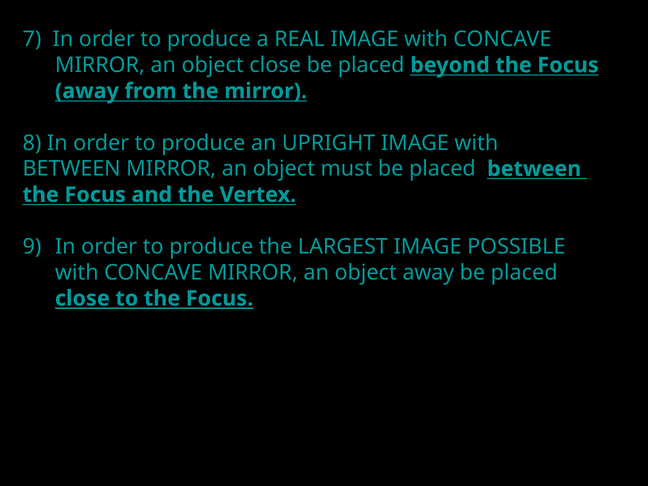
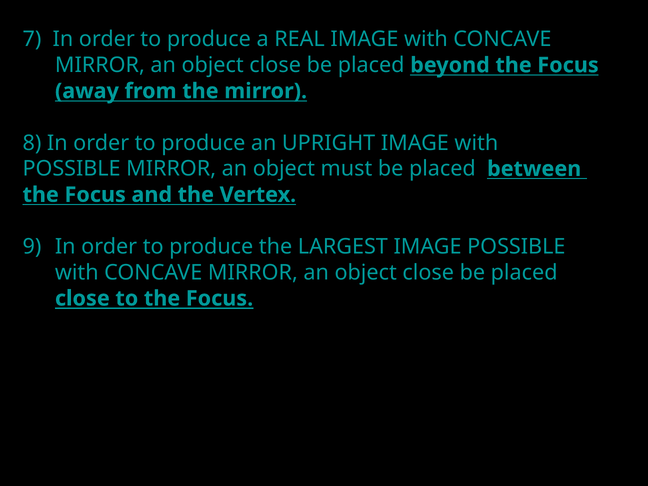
BETWEEN at (72, 169): BETWEEN -> POSSIBLE
away at (428, 273): away -> close
